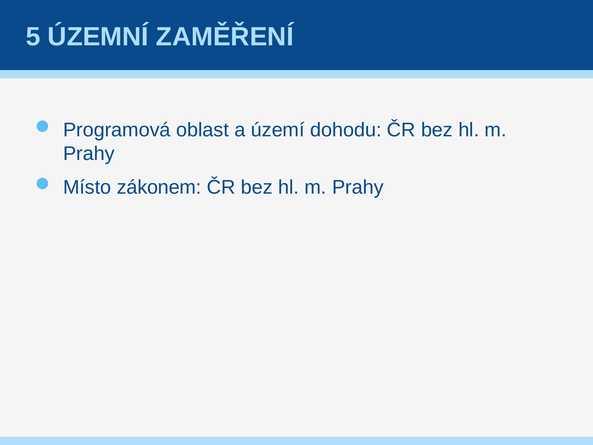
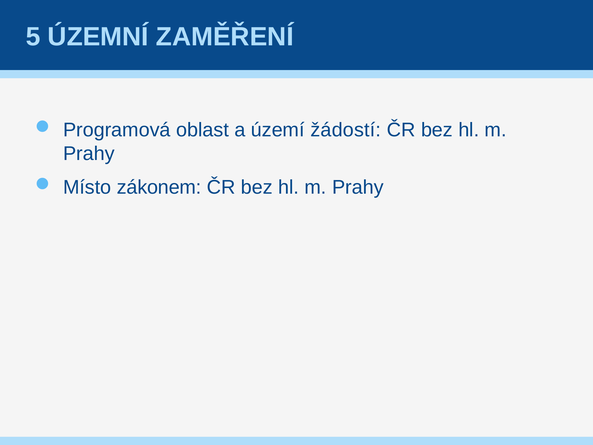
dohodu: dohodu -> žádostí
